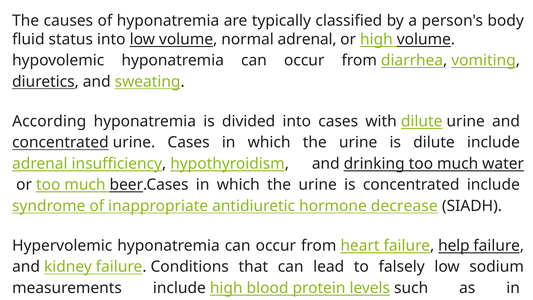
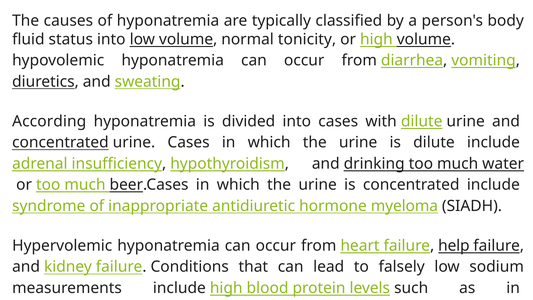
normal adrenal: adrenal -> tonicity
hormone decrease: decrease -> myeloma
